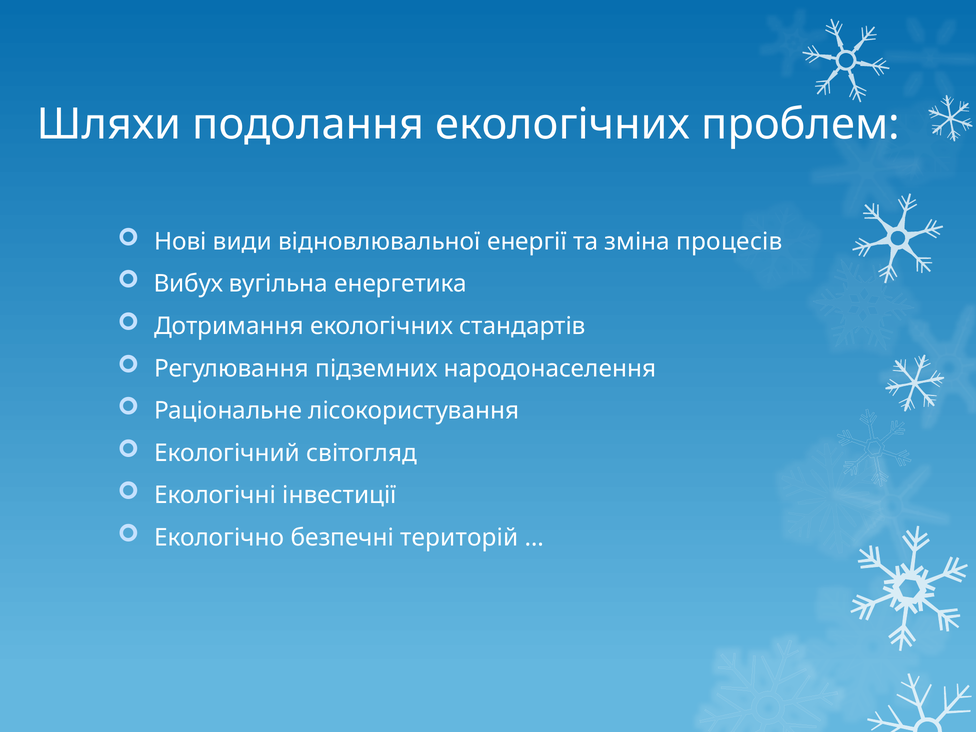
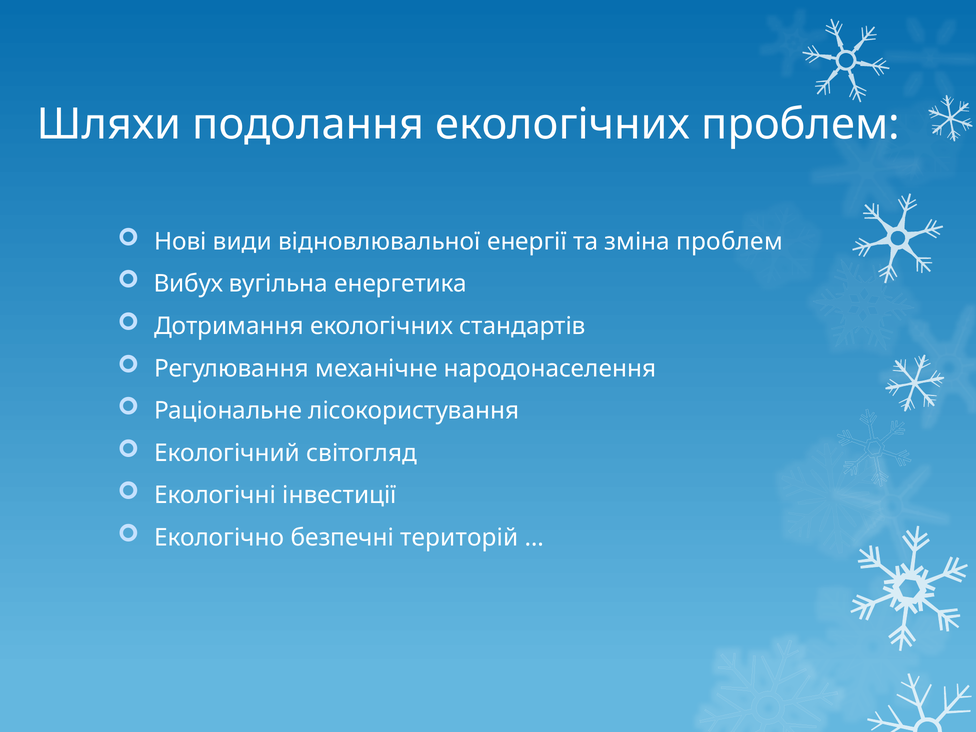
зміна процесів: процесів -> проблем
підземних: підземних -> механічне
